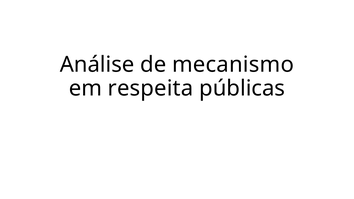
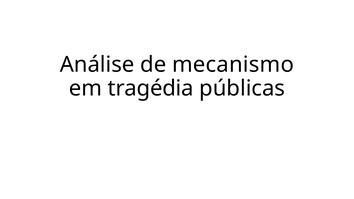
respeita: respeita -> tragédia
